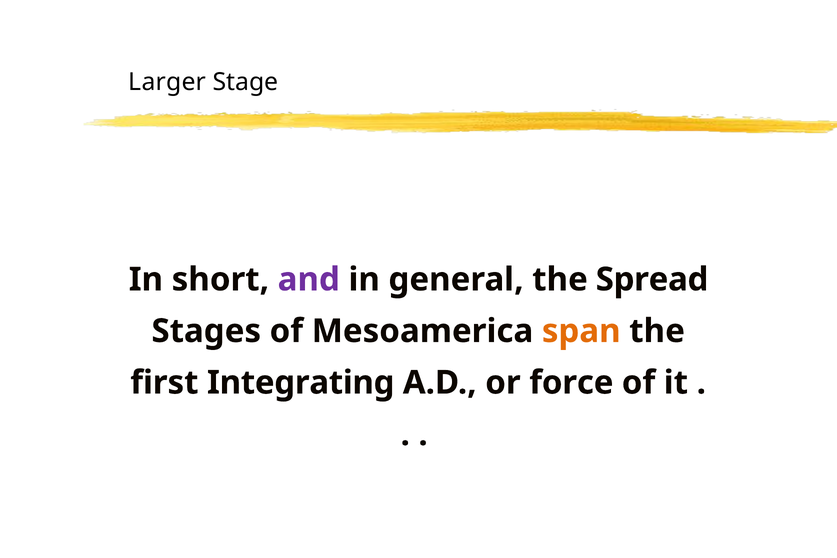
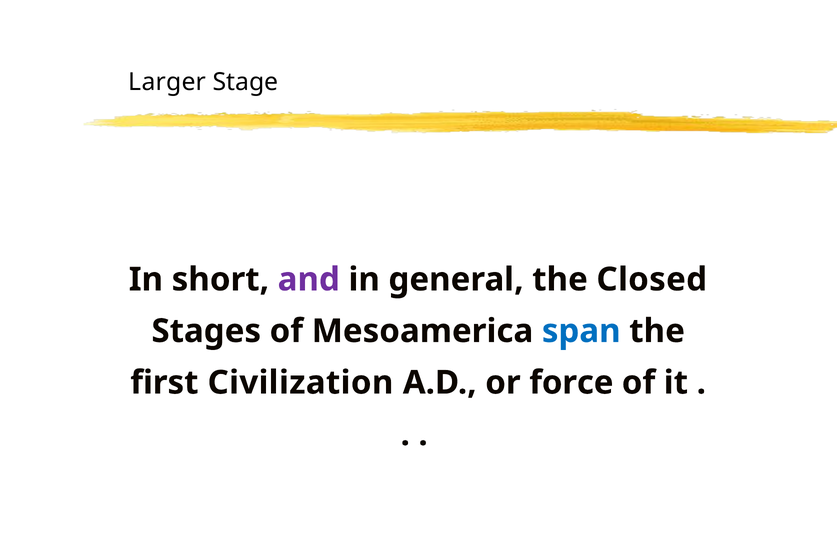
Spread: Spread -> Closed
span colour: orange -> blue
Integrating: Integrating -> Civilization
